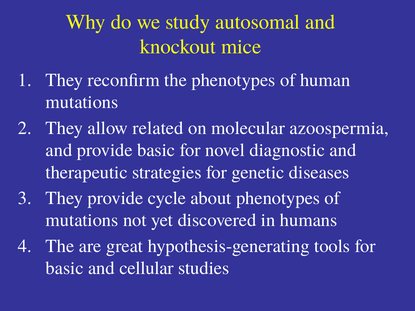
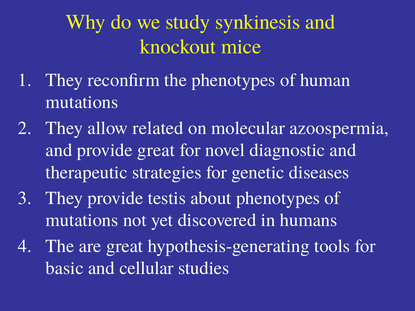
autosomal: autosomal -> synkinesis
provide basic: basic -> great
cycle: cycle -> testis
